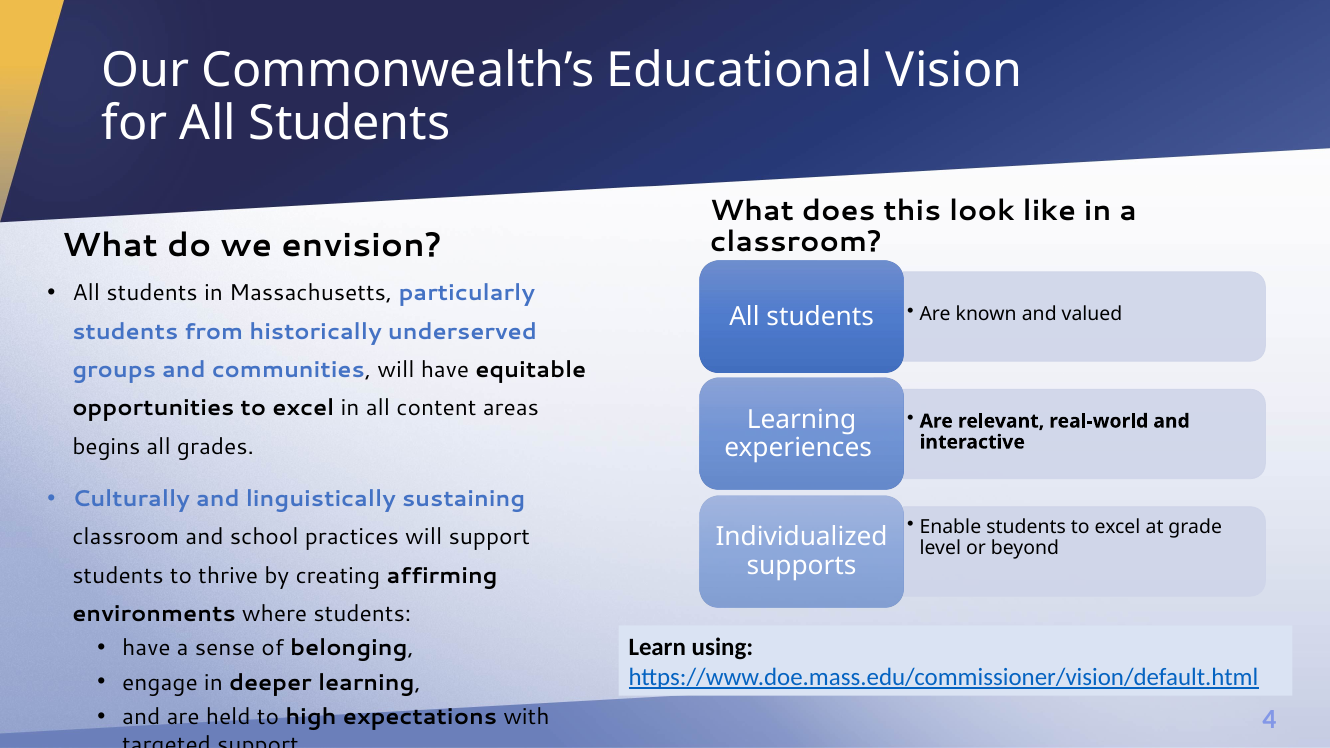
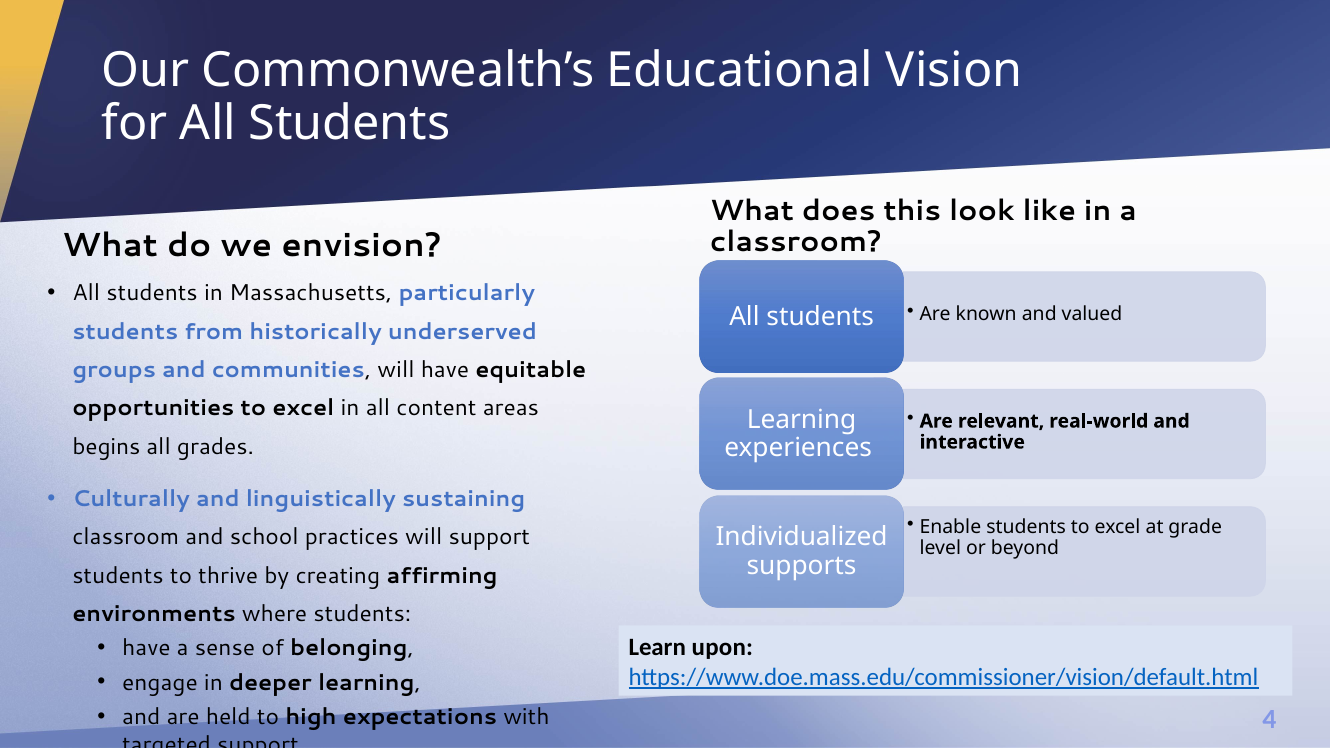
using: using -> upon
